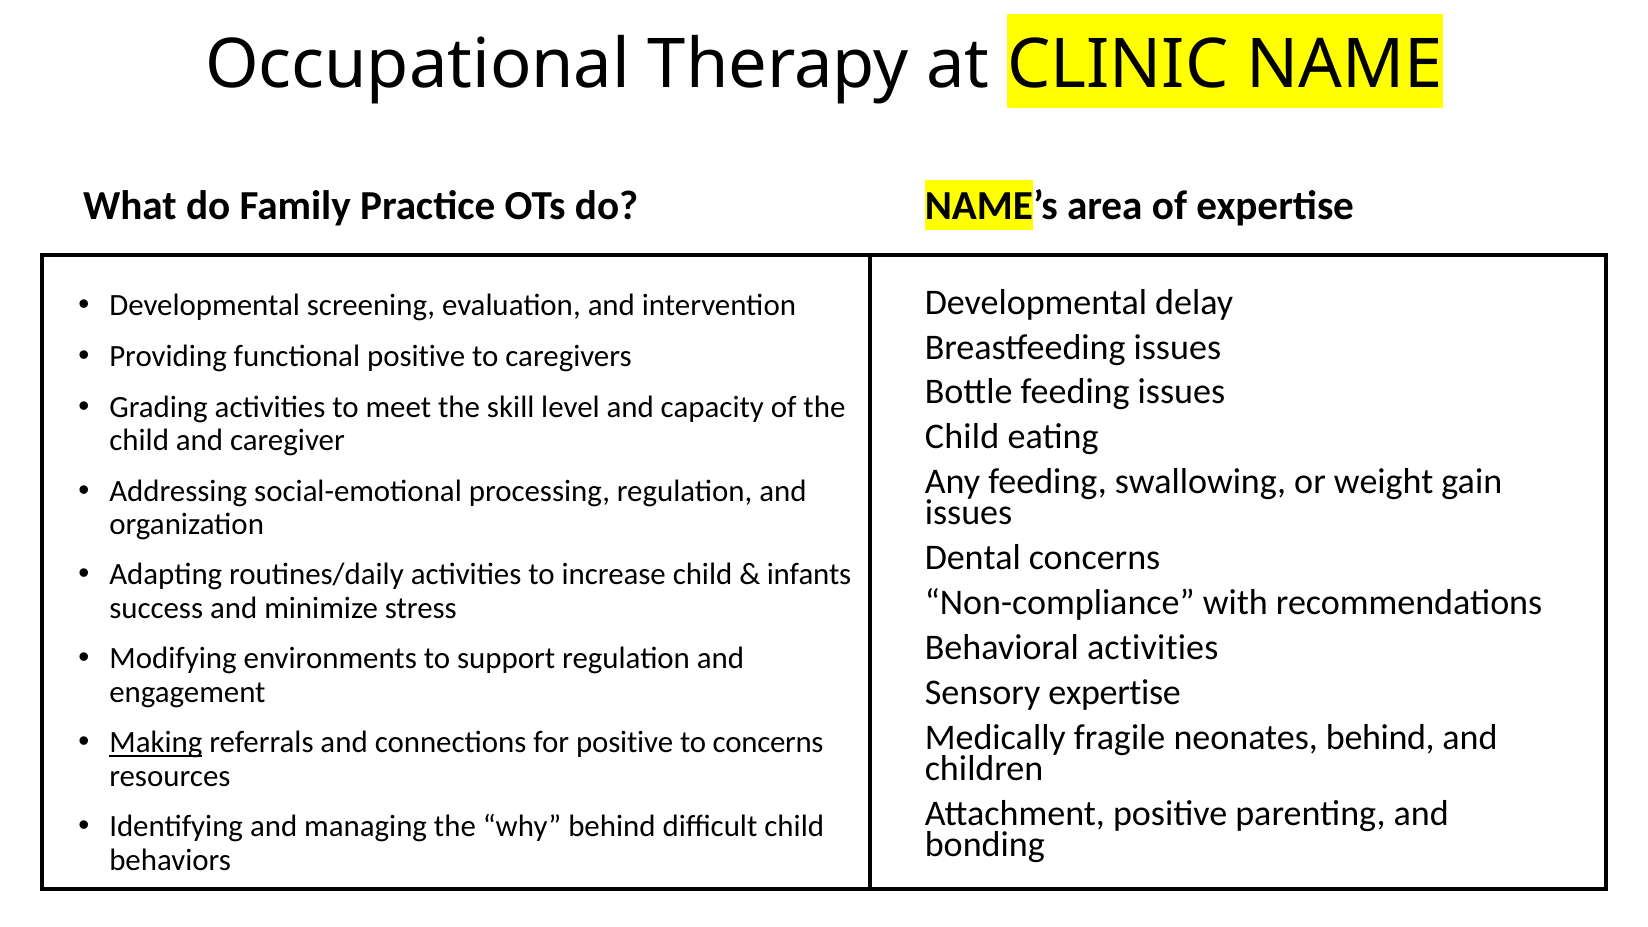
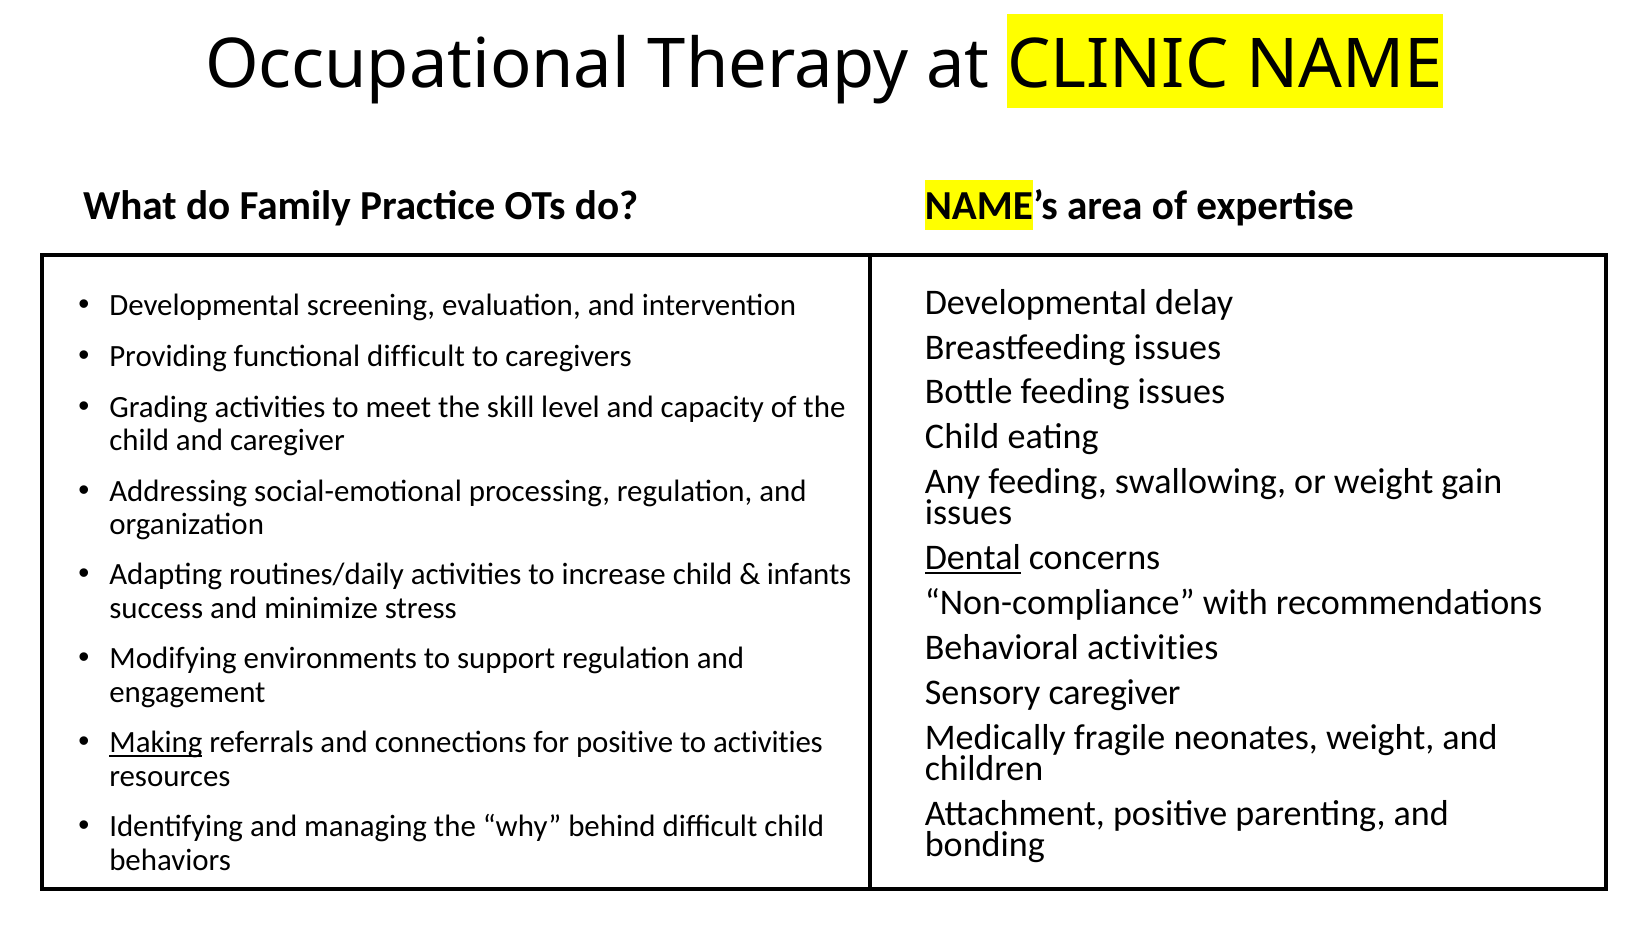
functional positive: positive -> difficult
Dental underline: none -> present
Sensory expertise: expertise -> caregiver
neonates behind: behind -> weight
to concerns: concerns -> activities
